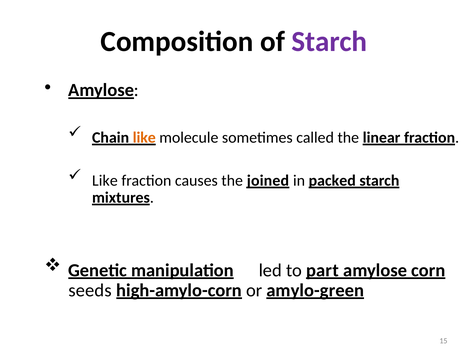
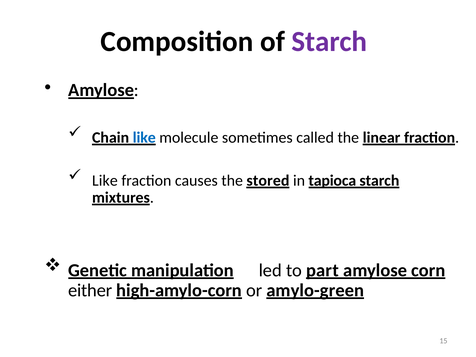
like at (144, 138) colour: orange -> blue
joined: joined -> stored
packed: packed -> tapioca
seeds: seeds -> either
